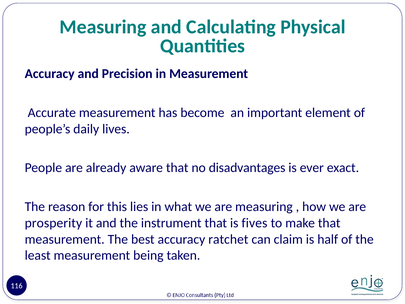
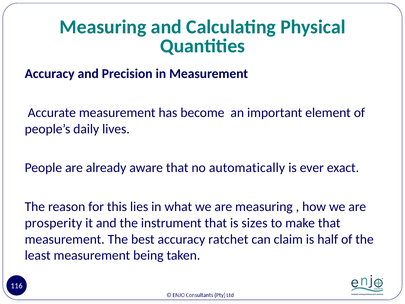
disadvantages: disadvantages -> automatically
fives: fives -> sizes
